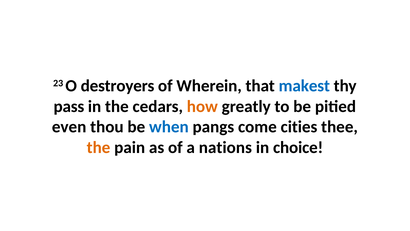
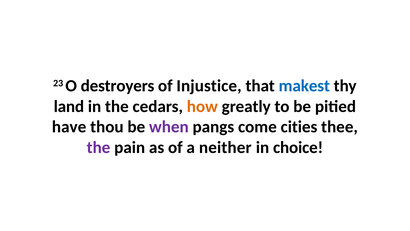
Wherein: Wherein -> Injustice
pass: pass -> land
even: even -> have
when colour: blue -> purple
the at (99, 147) colour: orange -> purple
nations: nations -> neither
